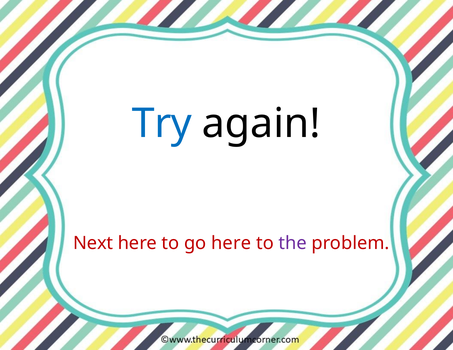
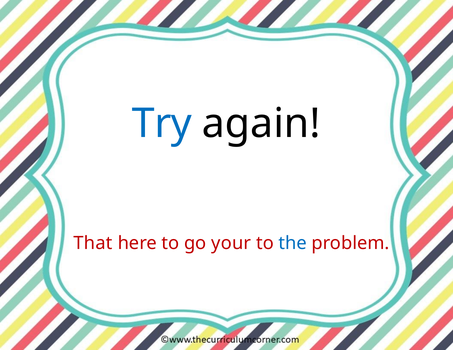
Next: Next -> That
go here: here -> your
the colour: purple -> blue
